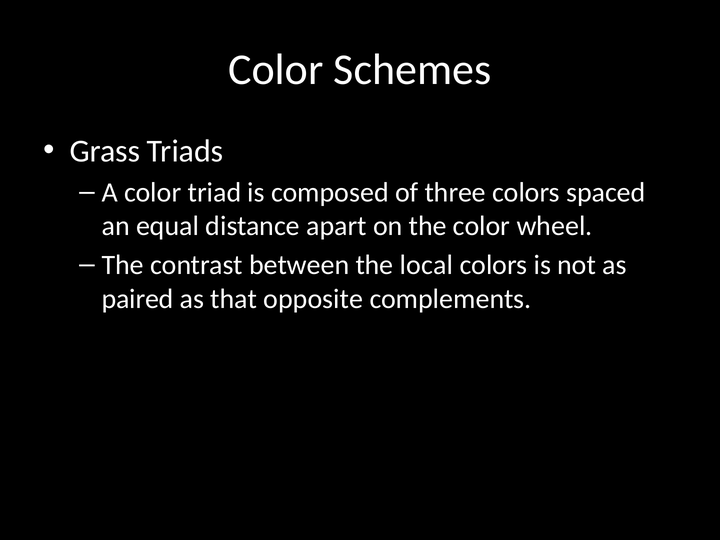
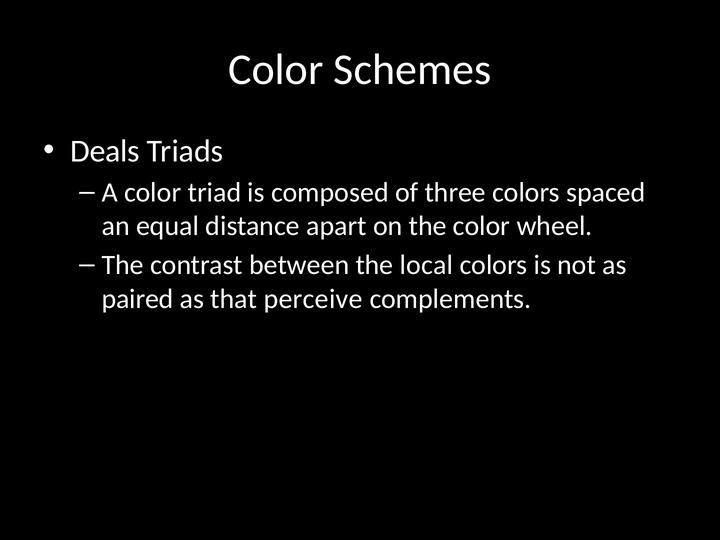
Grass: Grass -> Deals
opposite: opposite -> perceive
